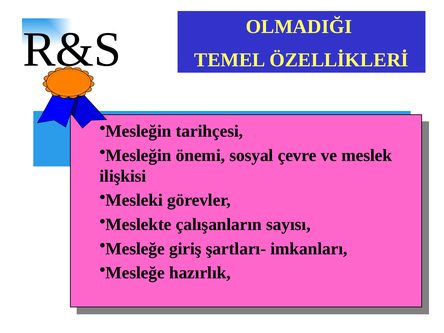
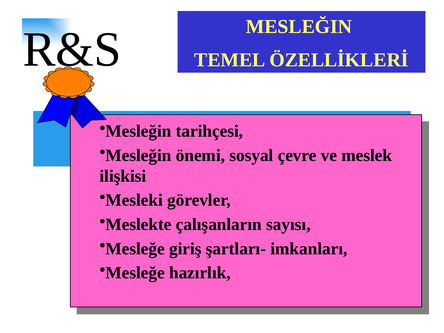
OLMADIĞI at (299, 26): OLMADIĞI -> MESLEĞIN
